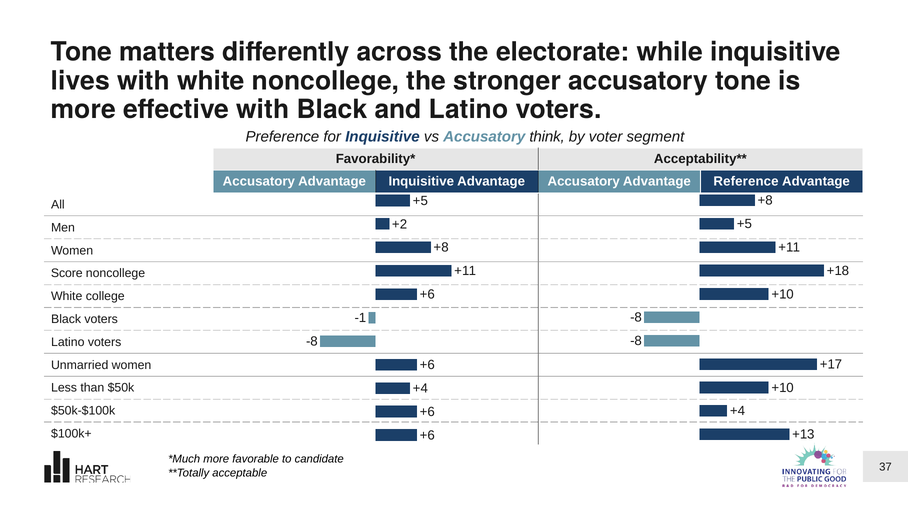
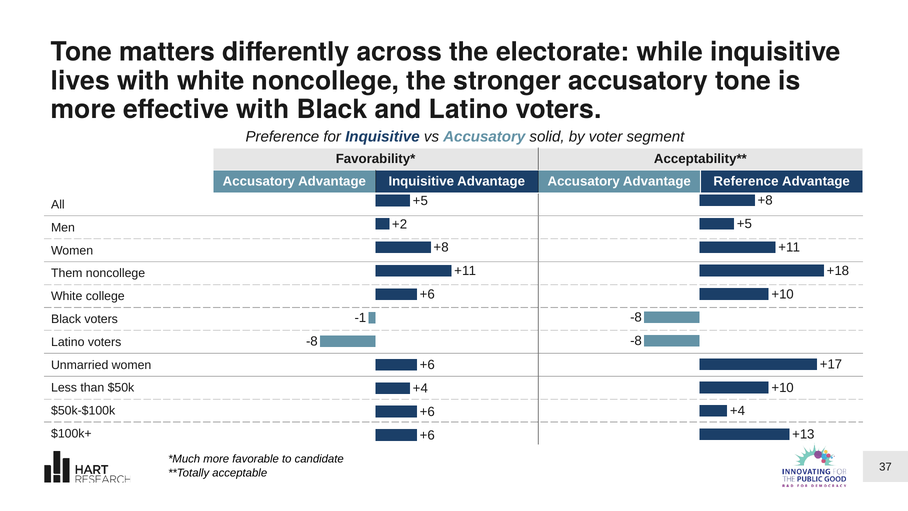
think: think -> solid
Score: Score -> Them
